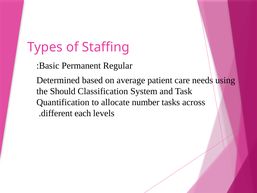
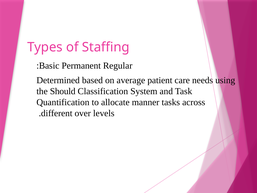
number: number -> manner
each: each -> over
